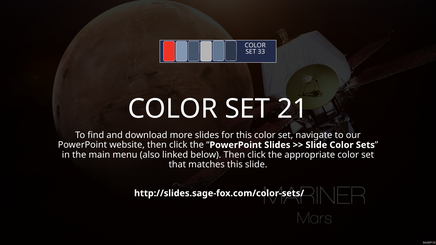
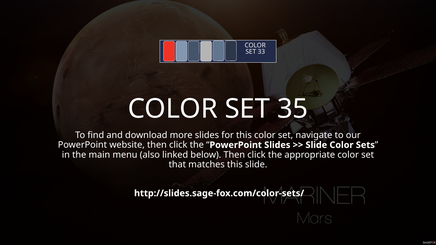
21: 21 -> 35
